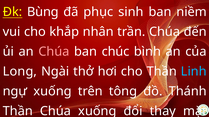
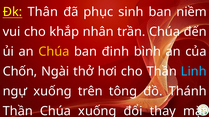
Bùng: Bùng -> Thân
Chúa at (54, 52) colour: pink -> yellow
chúc: chúc -> đinh
Long: Long -> Chốn
